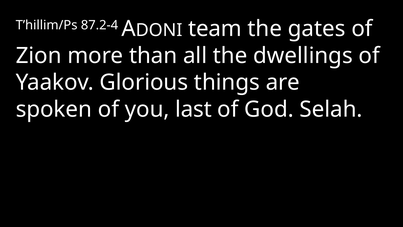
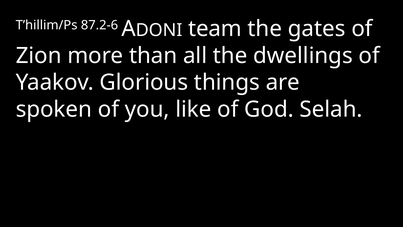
87.2-4: 87.2-4 -> 87.2-6
last: last -> like
